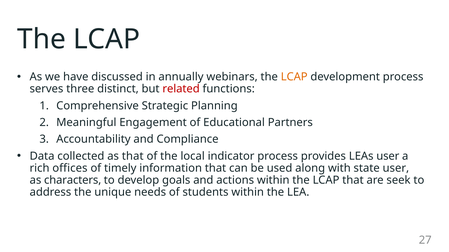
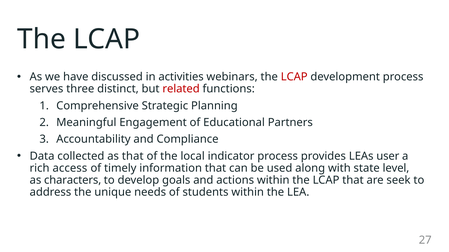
annually: annually -> activities
LCAP at (294, 77) colour: orange -> red
offices: offices -> access
state user: user -> level
